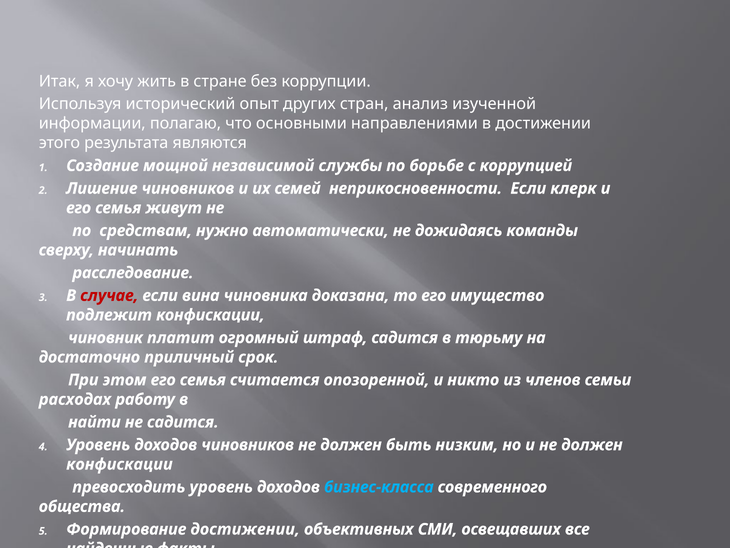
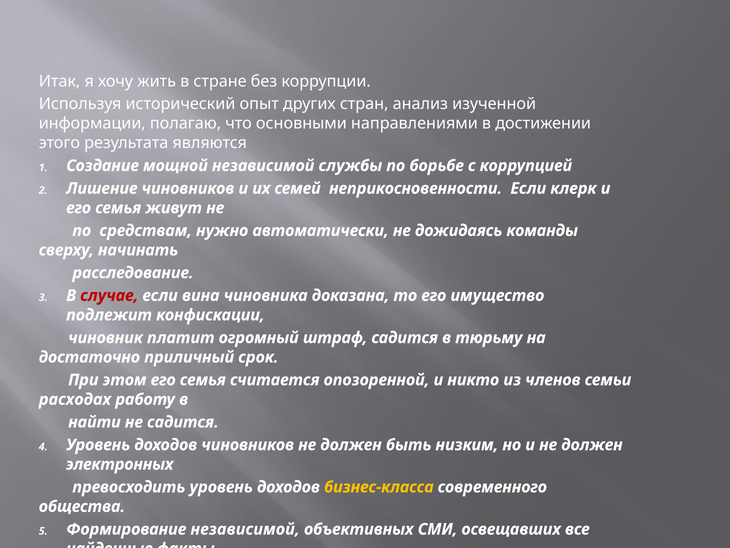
конфискации at (119, 464): конфискации -> электронных
бизнес-класса colour: light blue -> yellow
Формирование достижении: достижении -> независимой
